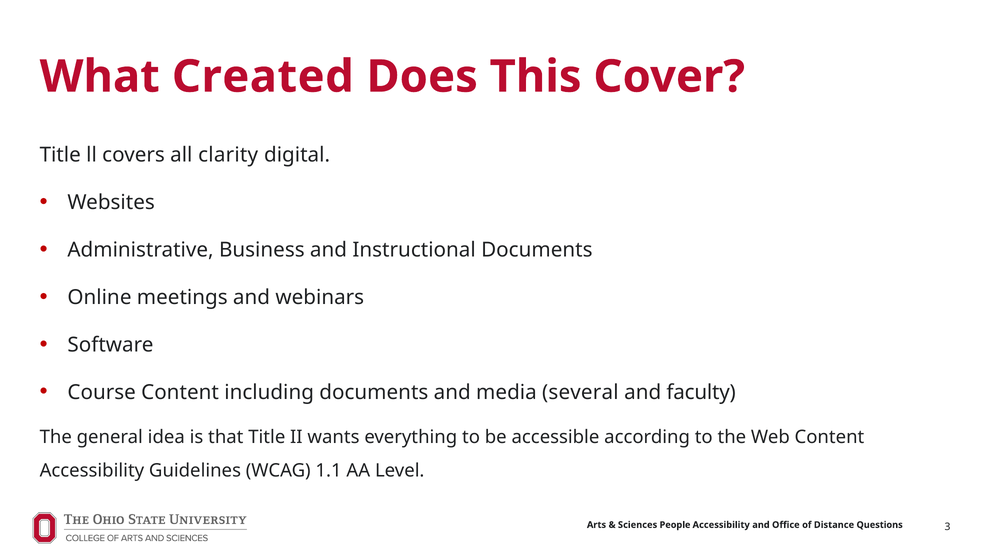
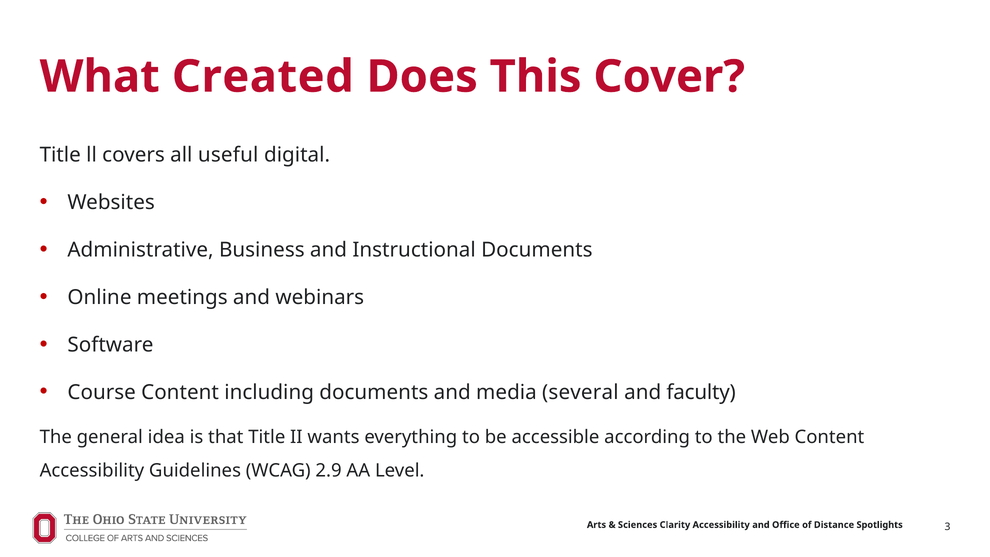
clarity: clarity -> useful
1.1: 1.1 -> 2.9
People: People -> Clarity
Questions: Questions -> Spotlights
